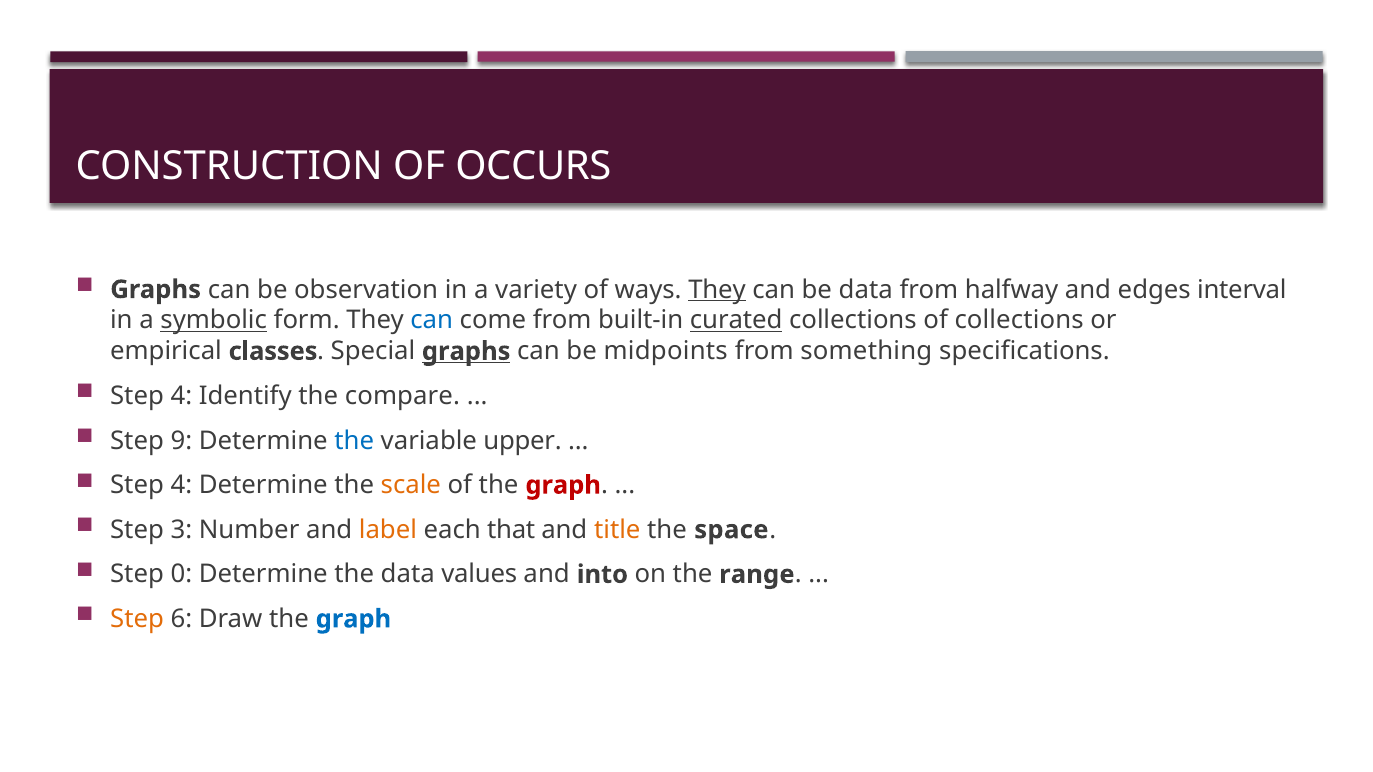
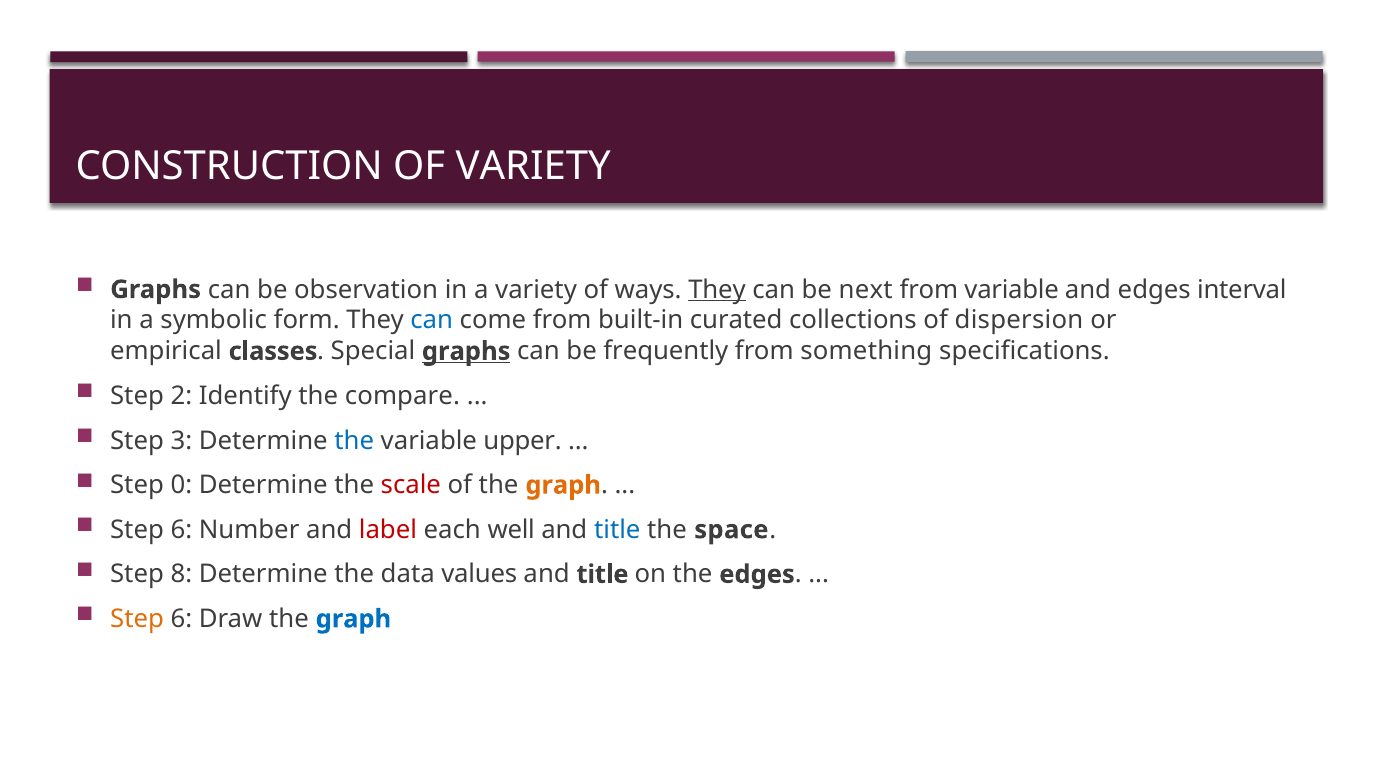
OF OCCURS: OCCURS -> VARIETY
be data: data -> next
from halfway: halfway -> variable
symbolic underline: present -> none
curated underline: present -> none
of collections: collections -> dispersion
midpoints: midpoints -> frequently
4 at (181, 396): 4 -> 2
9: 9 -> 3
4 at (181, 485): 4 -> 0
scale colour: orange -> red
graph at (563, 485) colour: red -> orange
3 at (181, 530): 3 -> 6
label colour: orange -> red
that: that -> well
title at (617, 530) colour: orange -> blue
0: 0 -> 8
into at (602, 575): into -> title
the range: range -> edges
